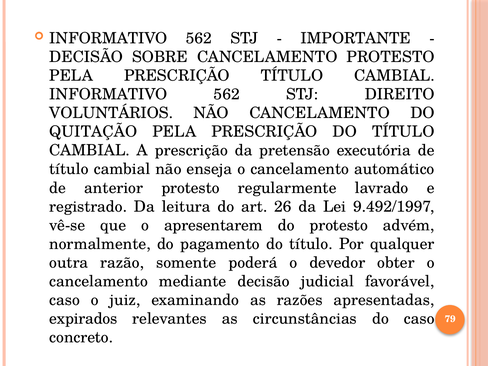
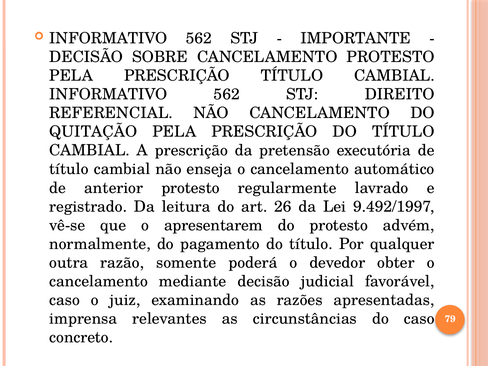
VOLUNTÁRIOS: VOLUNTÁRIOS -> REFERENCIAL
expirados: expirados -> imprensa
